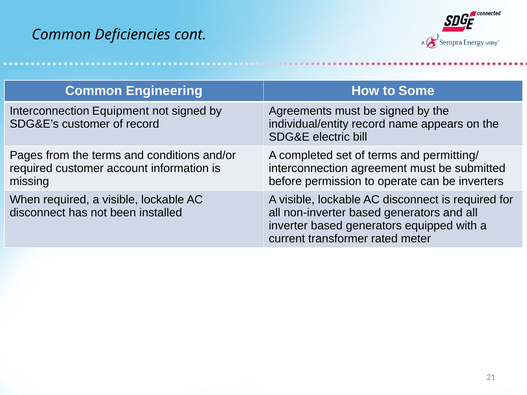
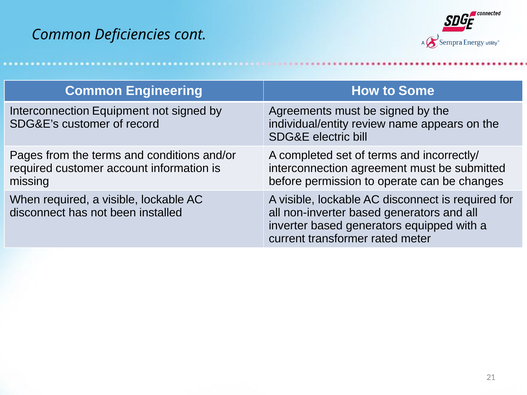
individual/entity record: record -> review
permitting/: permitting/ -> incorrectly/
inverters: inverters -> changes
